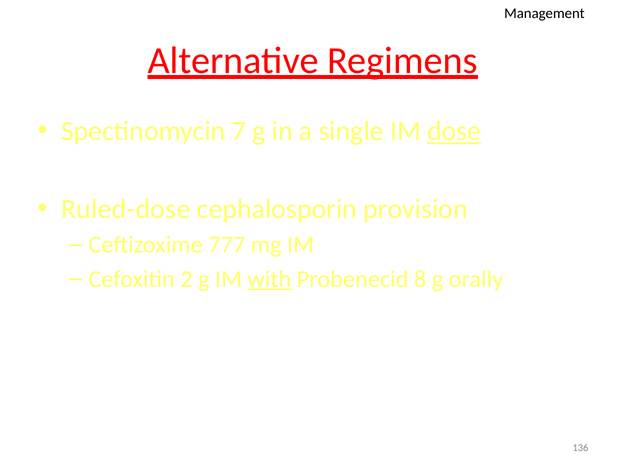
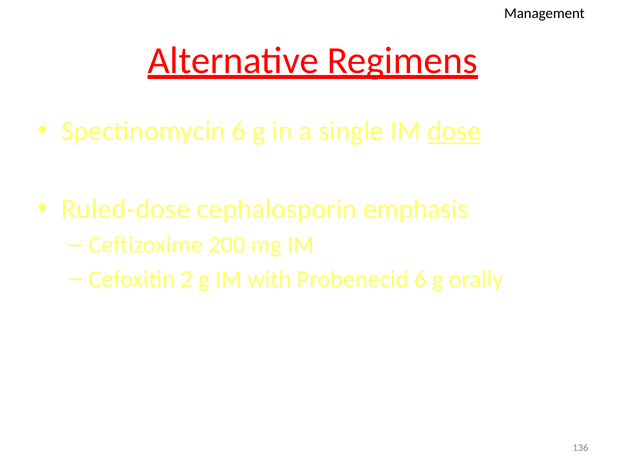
Spectinomycin 7: 7 -> 6
provision: provision -> emphasis
777: 777 -> 200
with underline: present -> none
Probenecid 8: 8 -> 6
